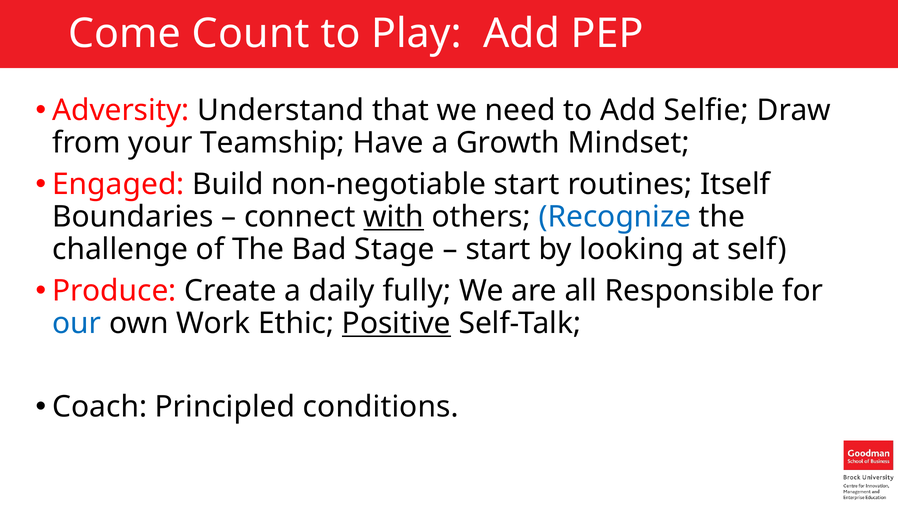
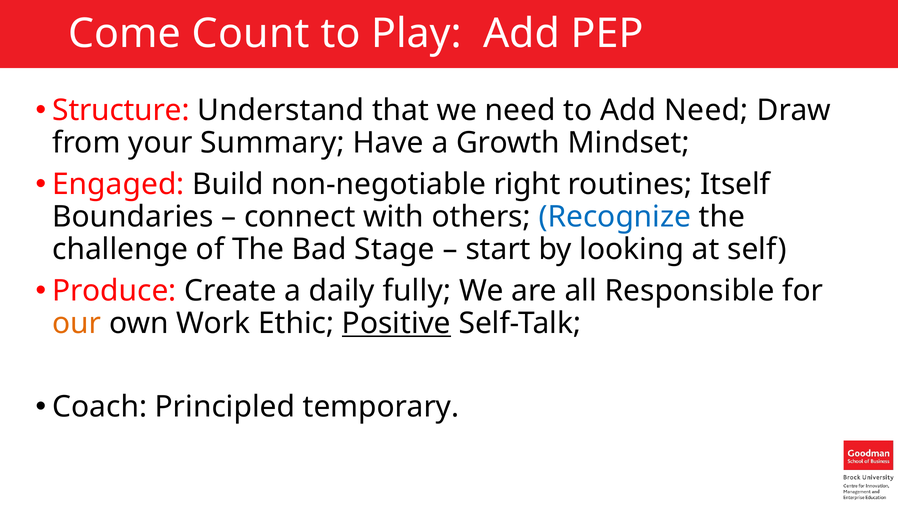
Adversity: Adversity -> Structure
Add Selfie: Selfie -> Need
Teamship: Teamship -> Summary
non-negotiable start: start -> right
with underline: present -> none
our colour: blue -> orange
conditions: conditions -> temporary
